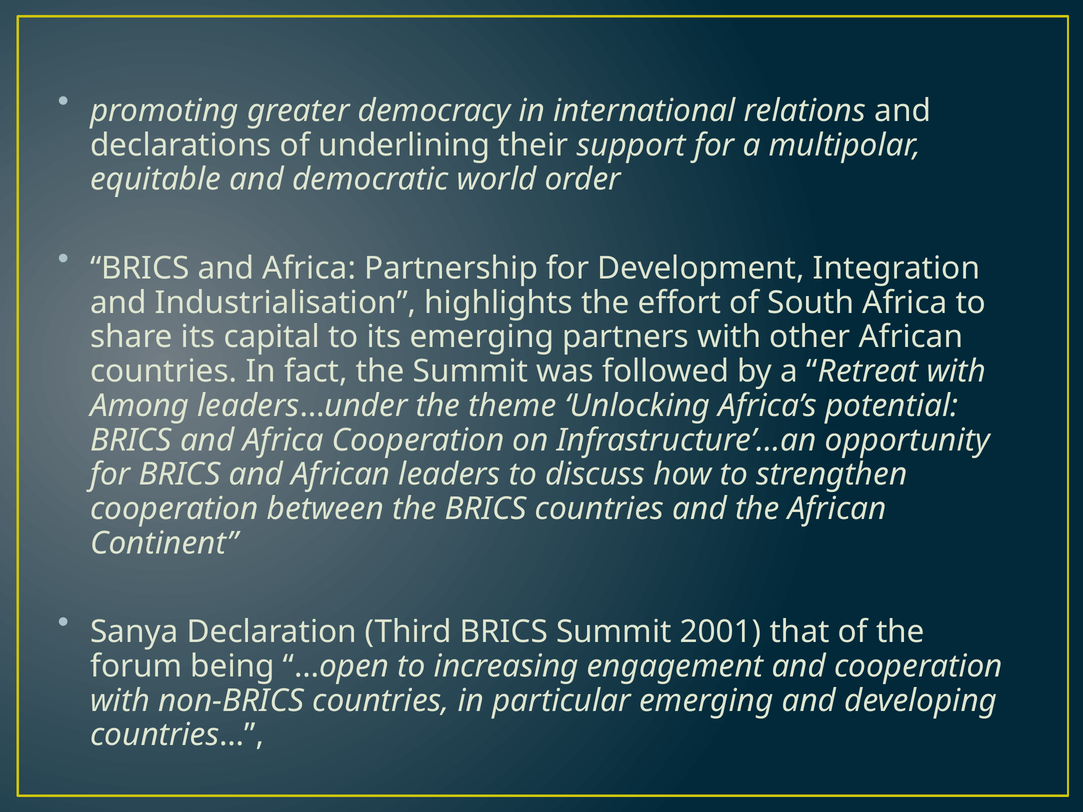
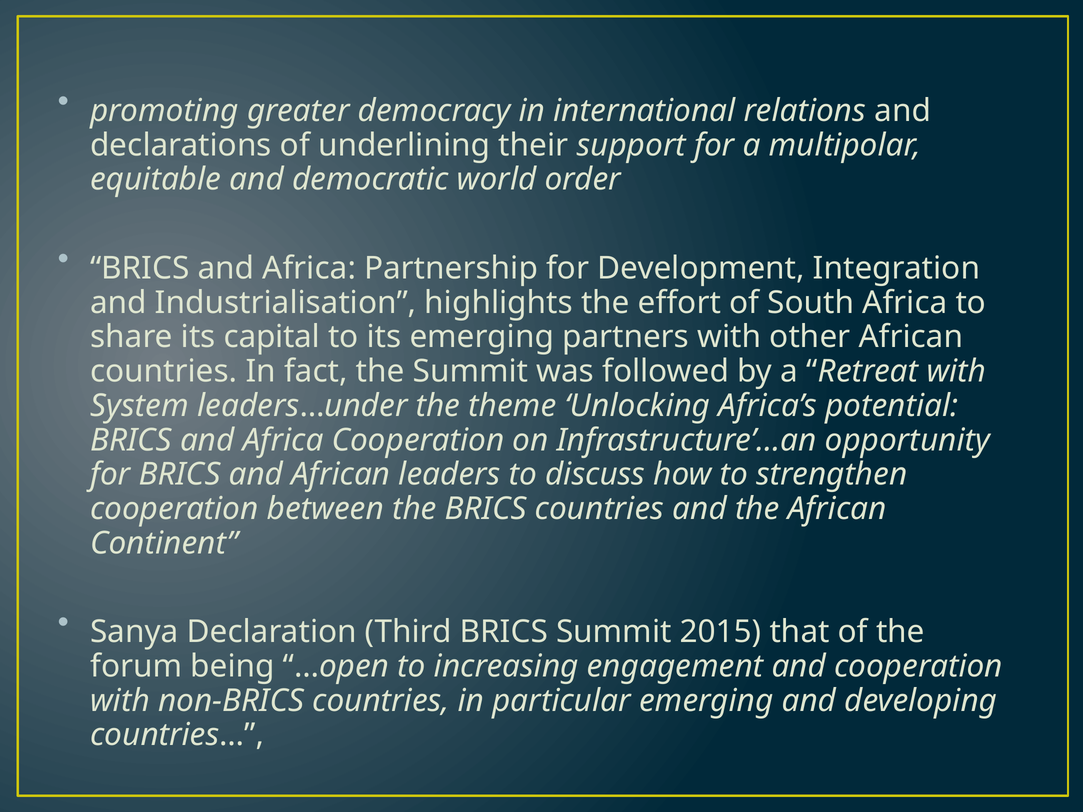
Among: Among -> System
2001: 2001 -> 2015
